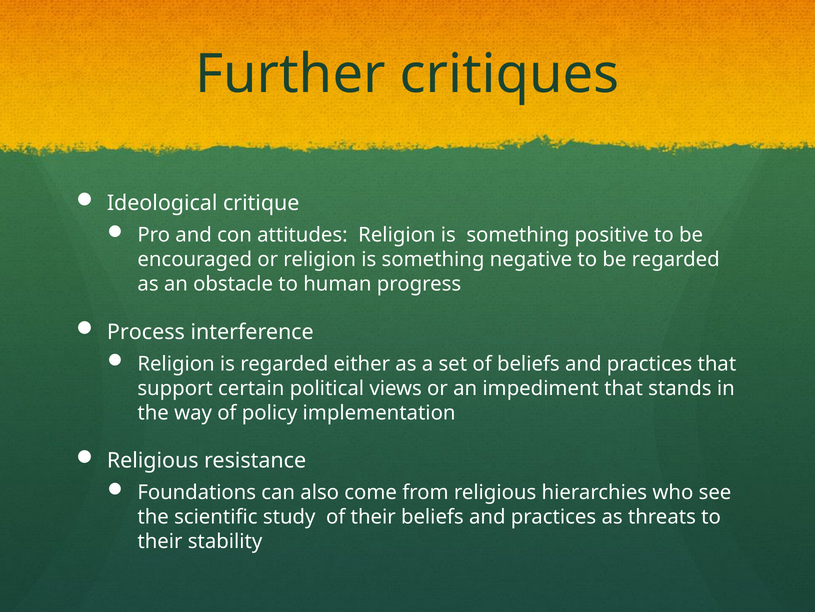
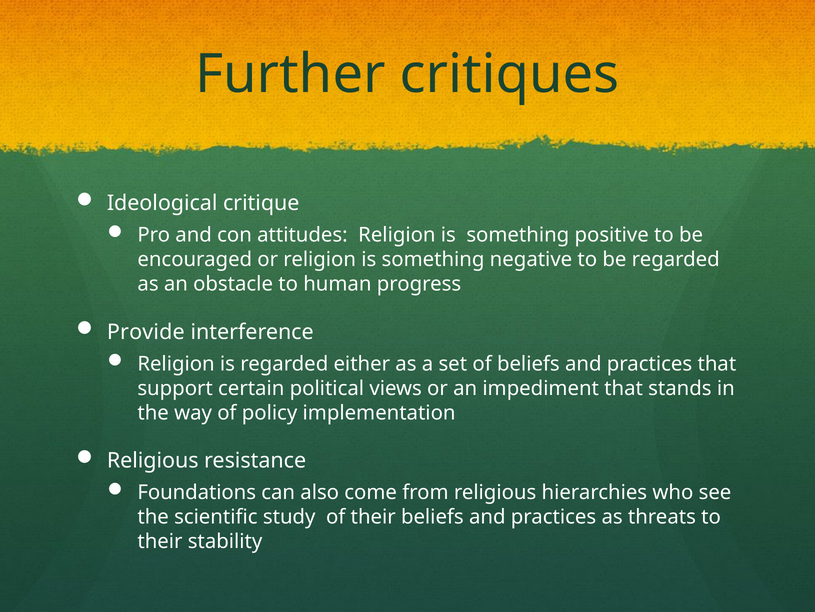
Process: Process -> Provide
